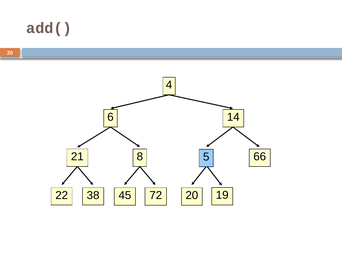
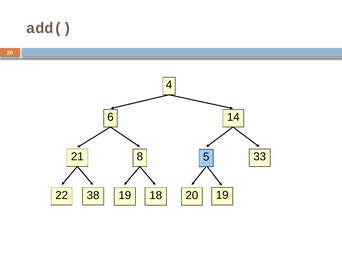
66: 66 -> 33
22 45: 45 -> 19
72: 72 -> 18
